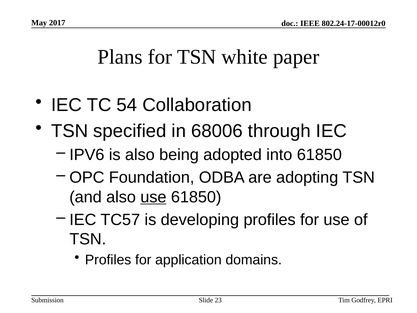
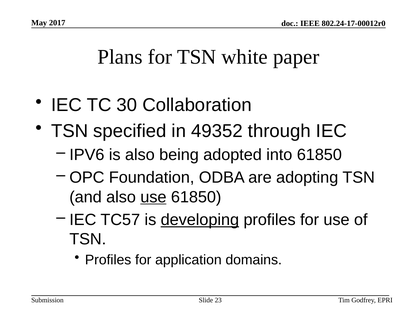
54: 54 -> 30
68006: 68006 -> 49352
developing underline: none -> present
